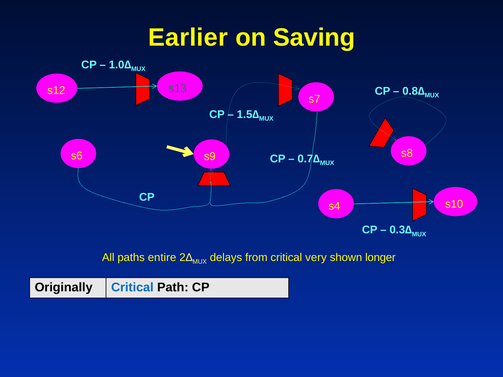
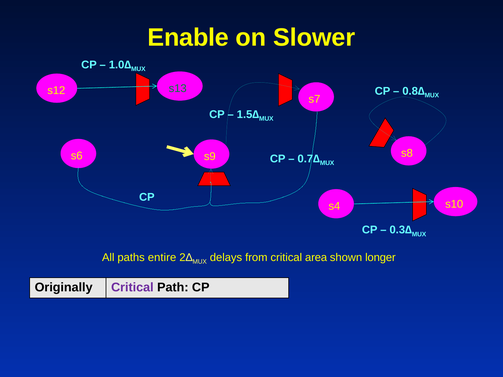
Earlier: Earlier -> Enable
Saving: Saving -> Slower
very: very -> area
Critical at (132, 288) colour: blue -> purple
